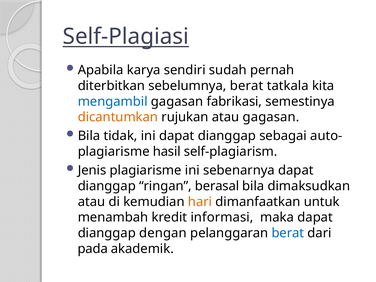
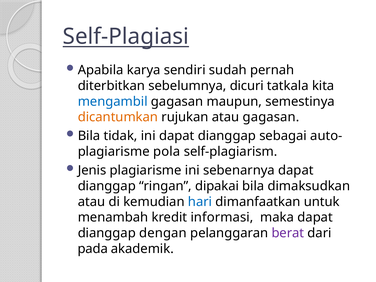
sebelumnya berat: berat -> dicuri
fabrikasi: fabrikasi -> maupun
hasil: hasil -> pola
berasal: berasal -> dipakai
hari colour: orange -> blue
berat at (288, 233) colour: blue -> purple
